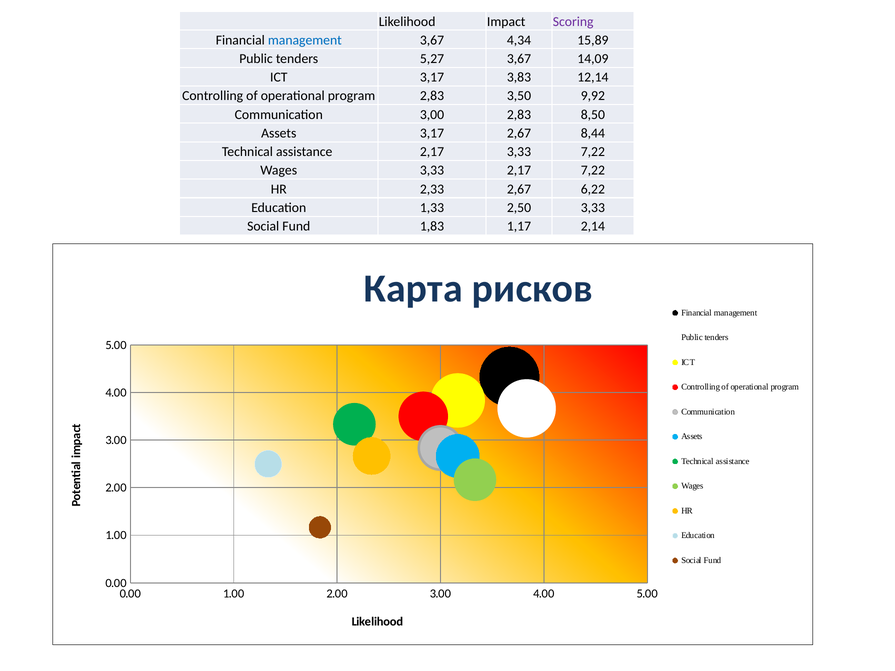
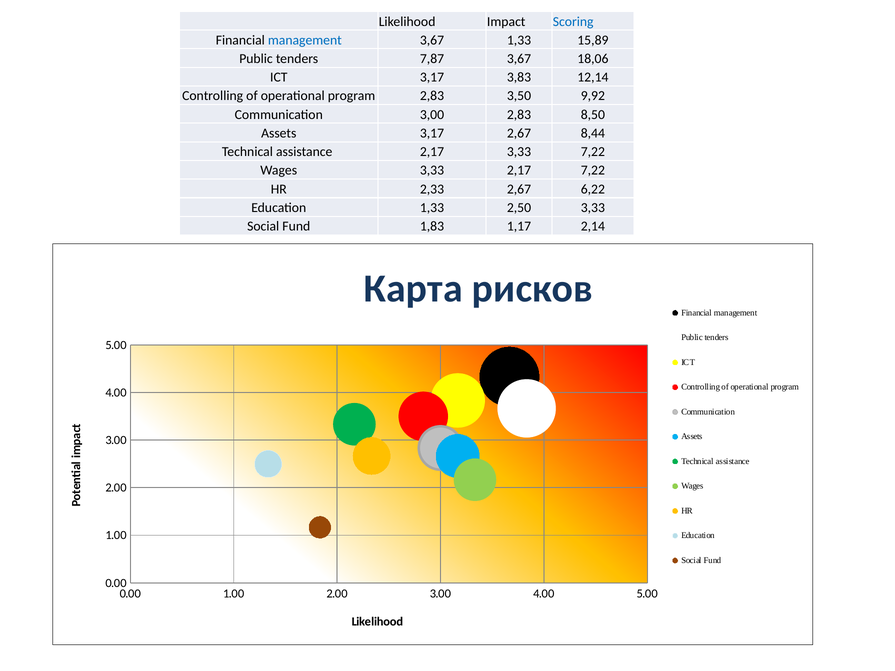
Scoring colour: purple -> blue
3,67 4,34: 4,34 -> 1,33
5,27: 5,27 -> 7,87
14,09: 14,09 -> 18,06
